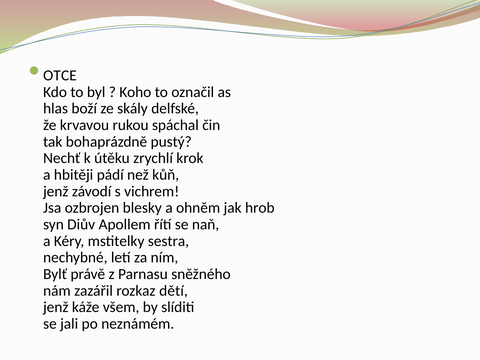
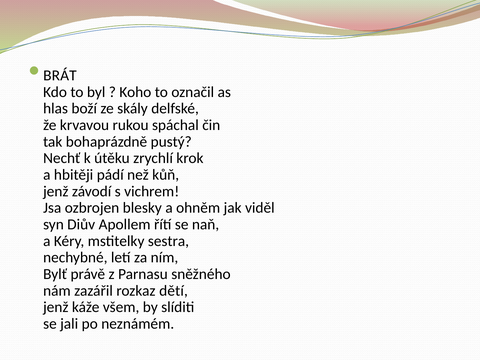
OTCE: OTCE -> BRÁT
hrob: hrob -> viděl
